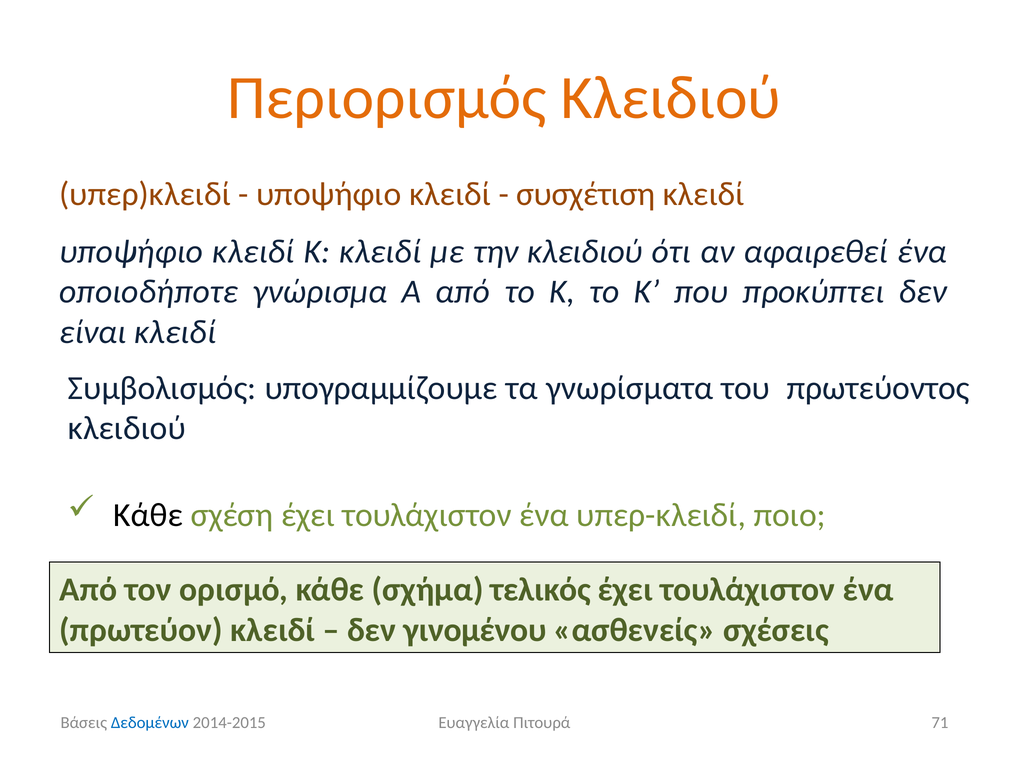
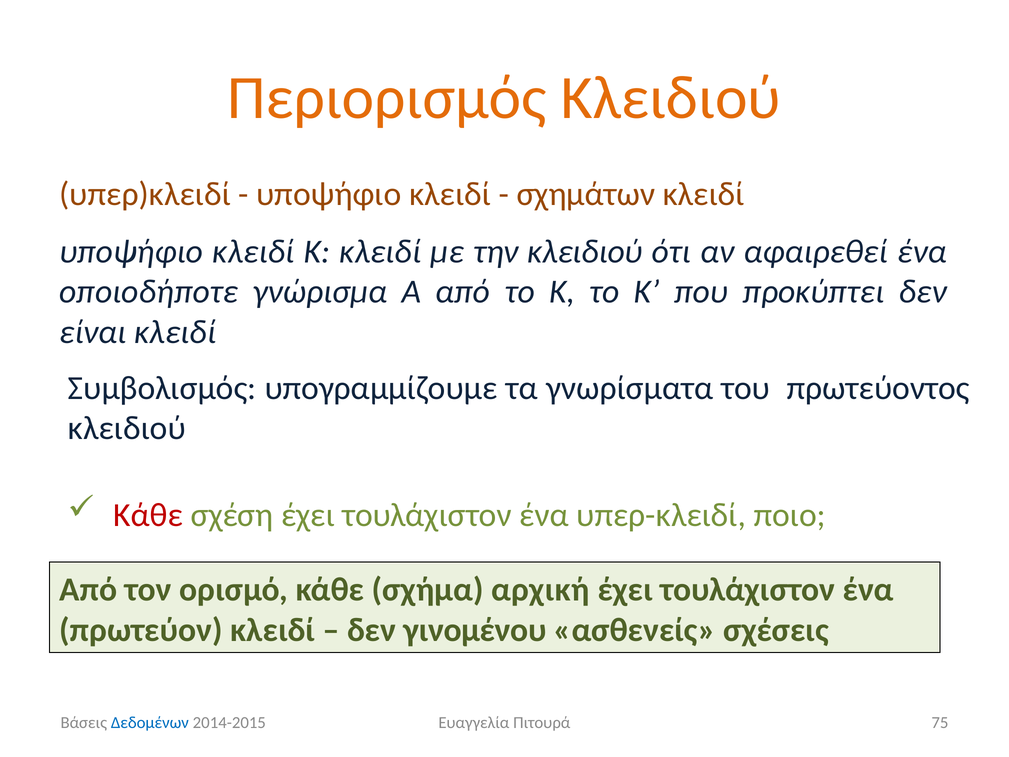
συσχέτιση: συσχέτιση -> σχημάτων
Κάθε at (148, 515) colour: black -> red
τελικός: τελικός -> αρχική
71: 71 -> 75
